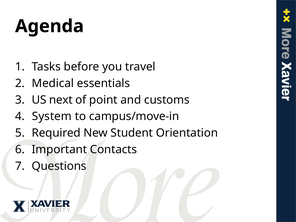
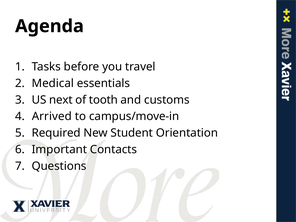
point: point -> tooth
System: System -> Arrived
